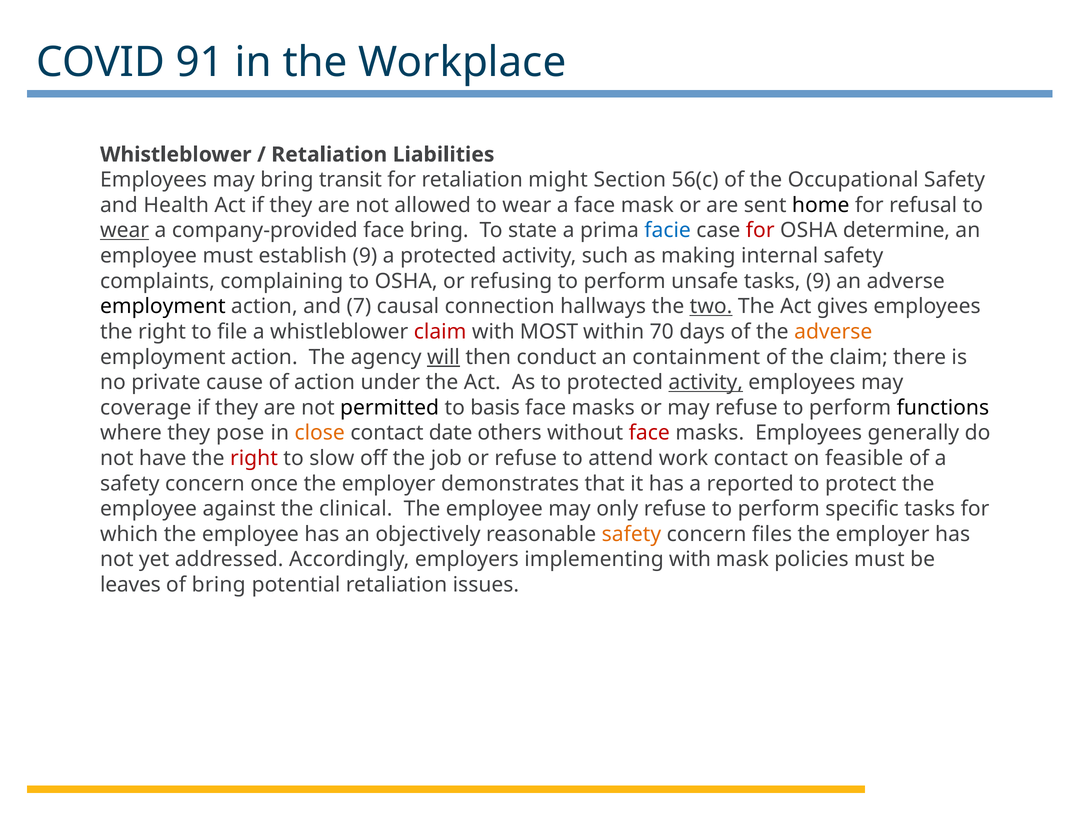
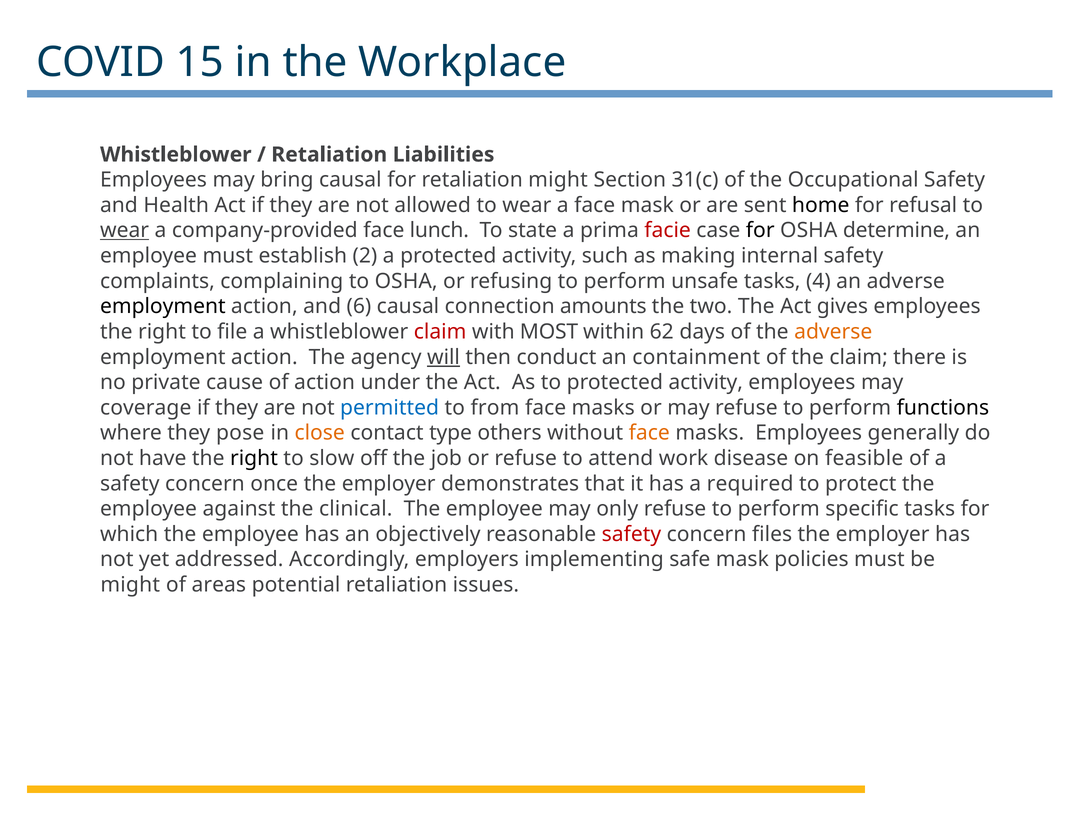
91: 91 -> 15
bring transit: transit -> causal
56(c: 56(c -> 31(c
face bring: bring -> lunch
facie colour: blue -> red
for at (760, 231) colour: red -> black
establish 9: 9 -> 2
tasks 9: 9 -> 4
7: 7 -> 6
hallways: hallways -> amounts
two underline: present -> none
70: 70 -> 62
activity at (706, 382) underline: present -> none
permitted colour: black -> blue
basis: basis -> from
date: date -> type
face at (649, 433) colour: red -> orange
right at (254, 458) colour: red -> black
work contact: contact -> disease
reported: reported -> required
safety at (631, 534) colour: orange -> red
implementing with: with -> safe
leaves at (130, 585): leaves -> might
of bring: bring -> areas
